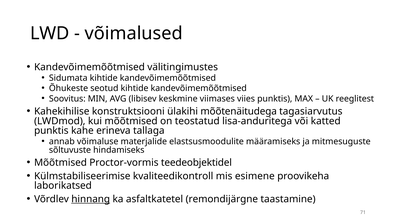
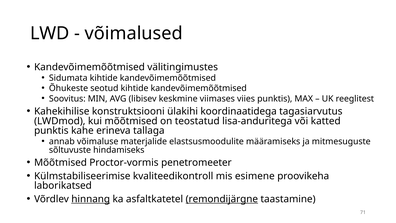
mõõtenäitudega: mõõtenäitudega -> koordinaatidega
teedeobjektidel: teedeobjektidel -> penetromeeter
remondijärgne underline: none -> present
